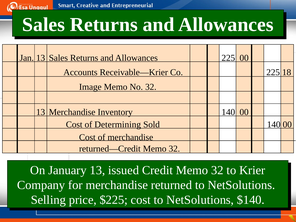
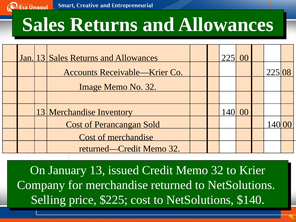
18: 18 -> 08
Determining: Determining -> Perancangan
